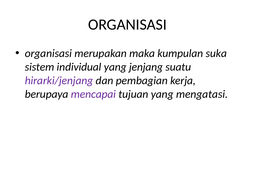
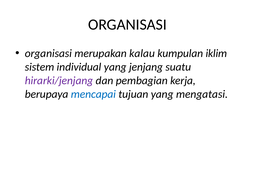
maka: maka -> kalau
suka: suka -> iklim
mencapai colour: purple -> blue
